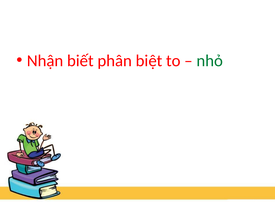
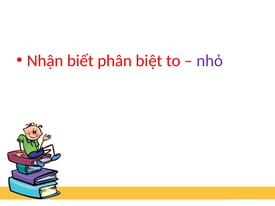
nhỏ colour: green -> purple
